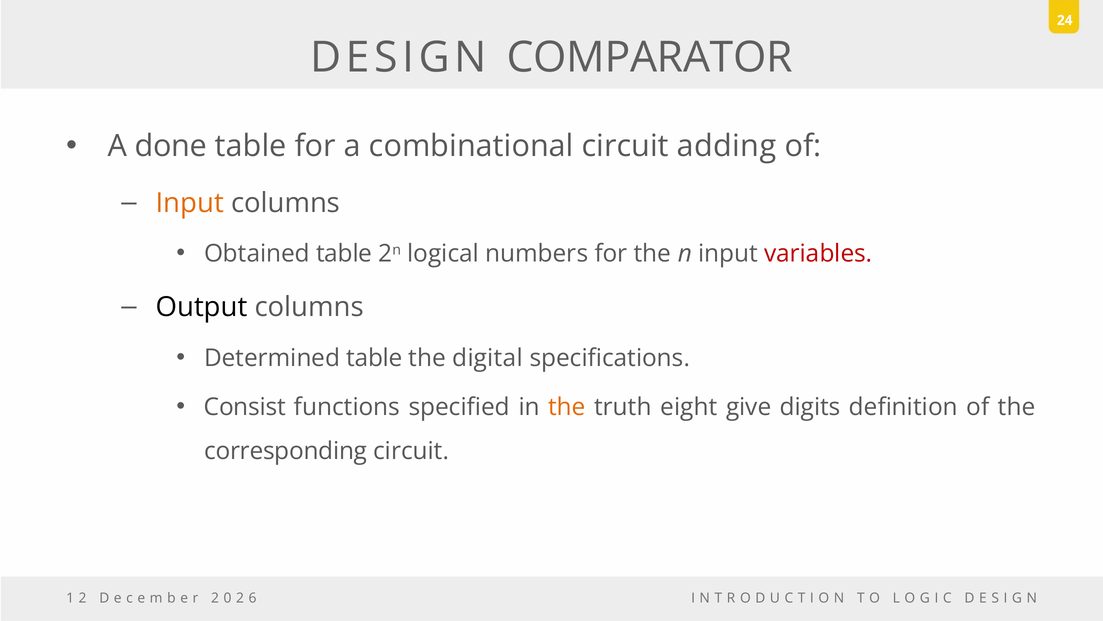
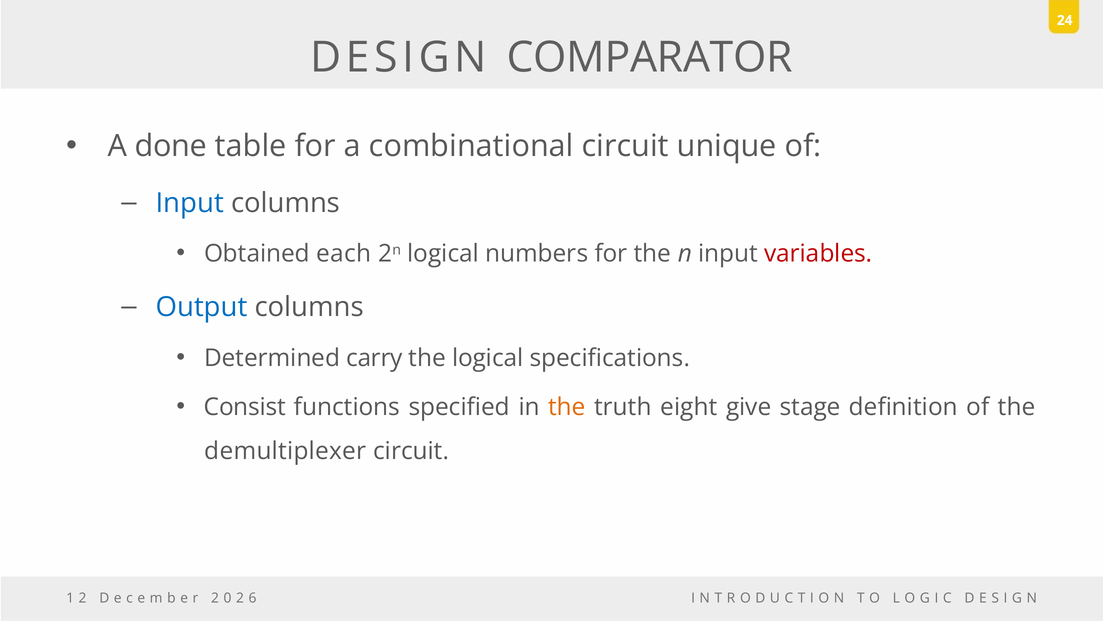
adding: adding -> unique
Input at (190, 203) colour: orange -> blue
Obtained table: table -> each
Output colour: black -> blue
Determined table: table -> carry
the digital: digital -> logical
digits: digits -> stage
corresponding: corresponding -> demultiplexer
